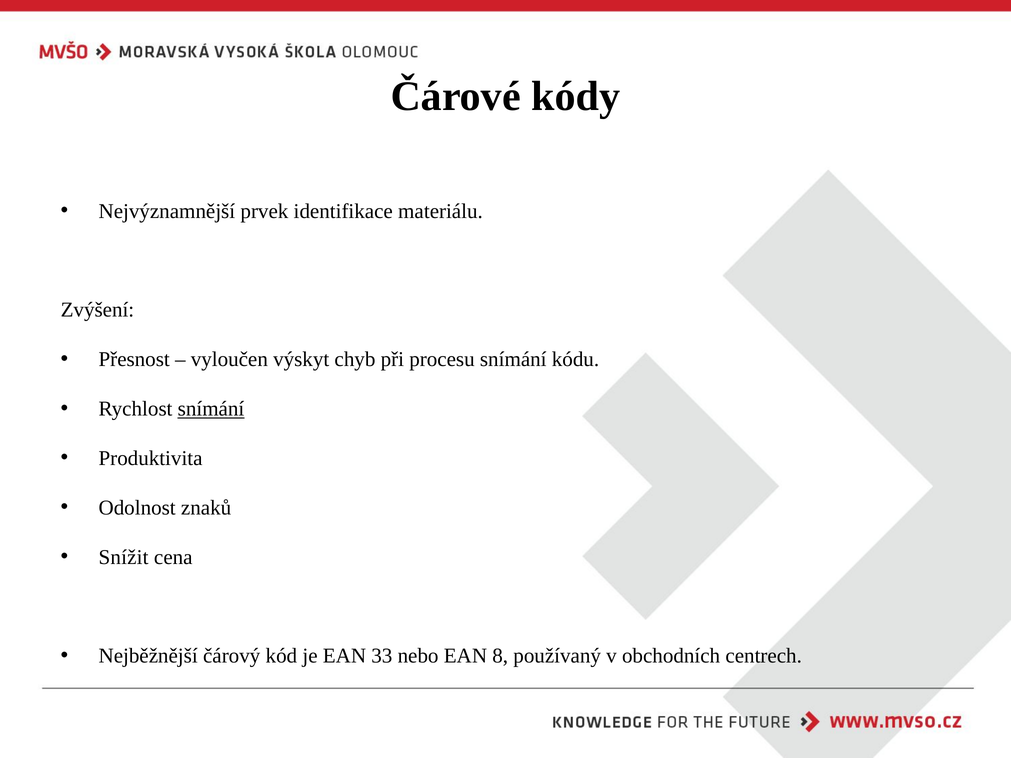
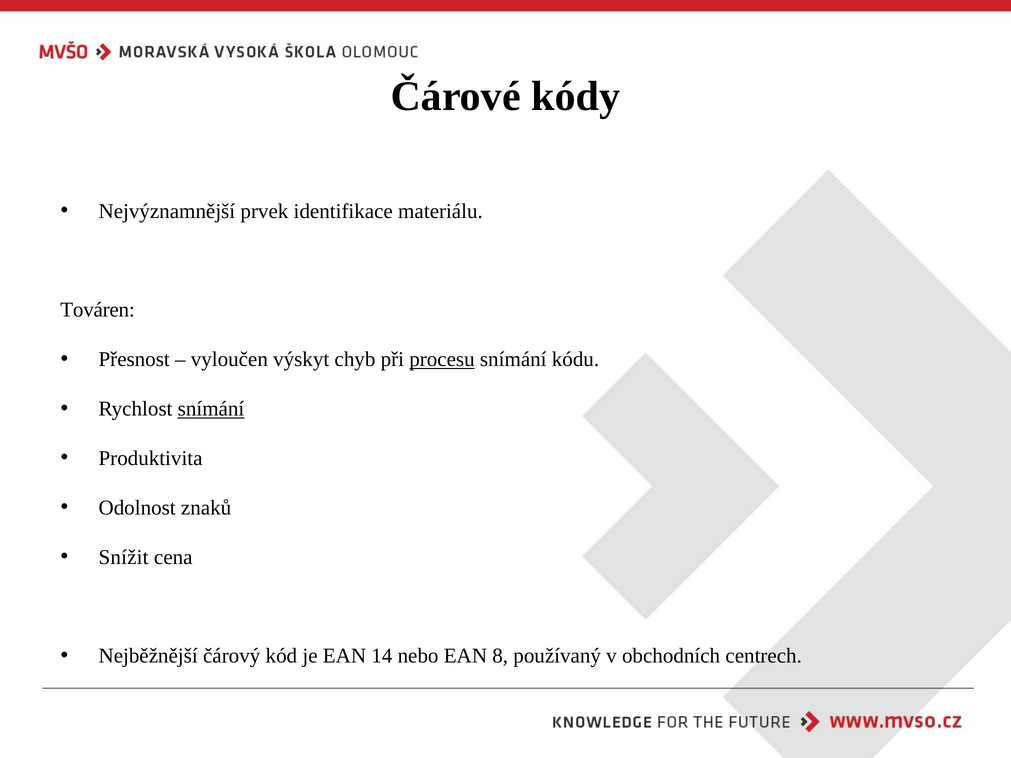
Zvýšení: Zvýšení -> Továren
procesu underline: none -> present
33: 33 -> 14
